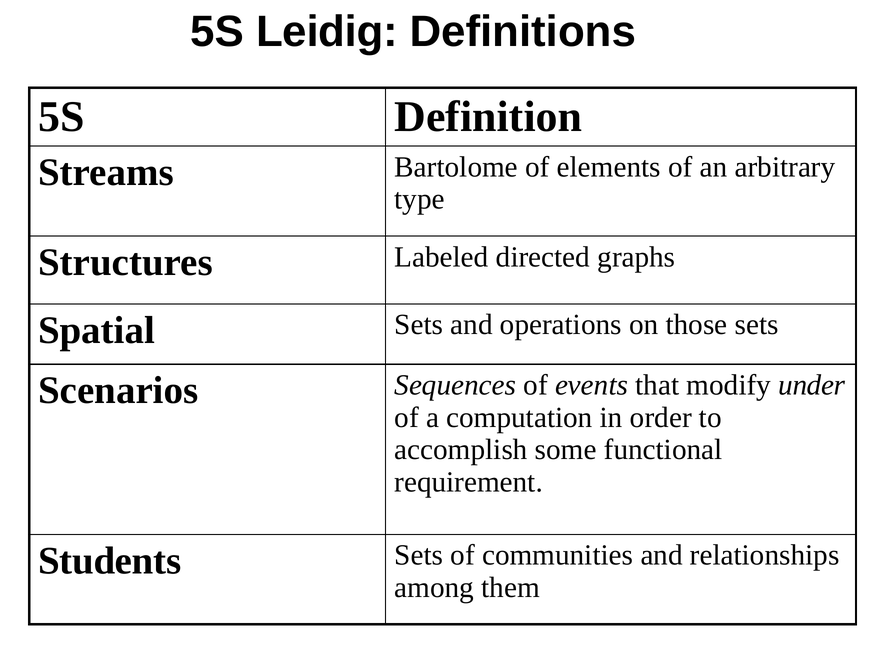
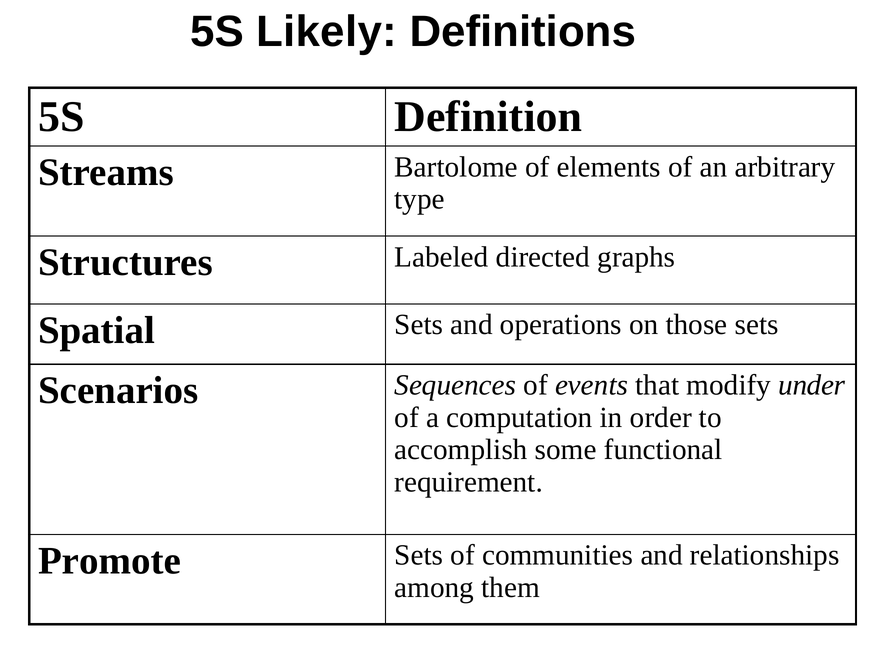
Leidig: Leidig -> Likely
Students: Students -> Promote
